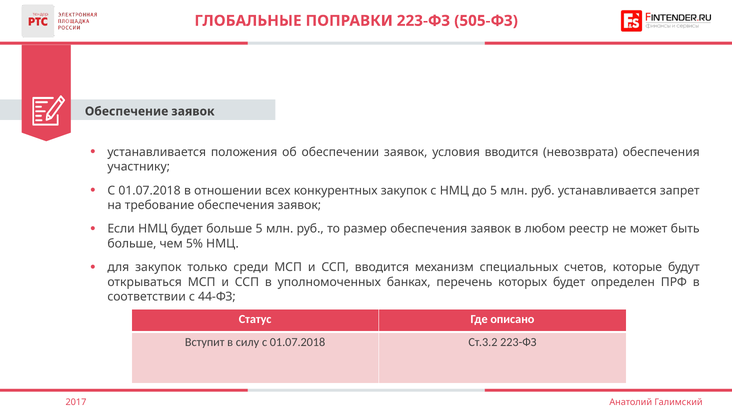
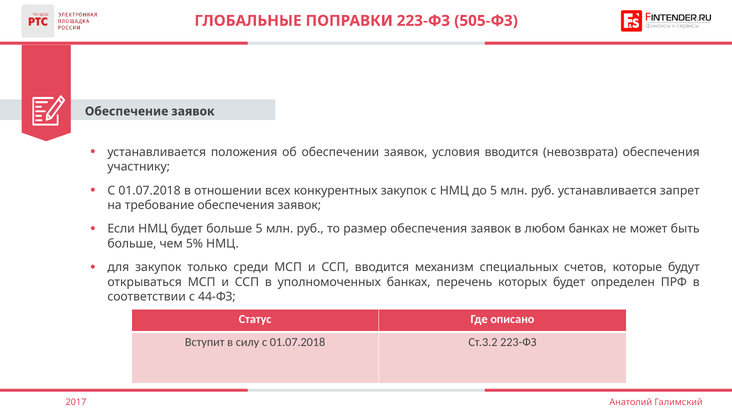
любом реестр: реестр -> банках
